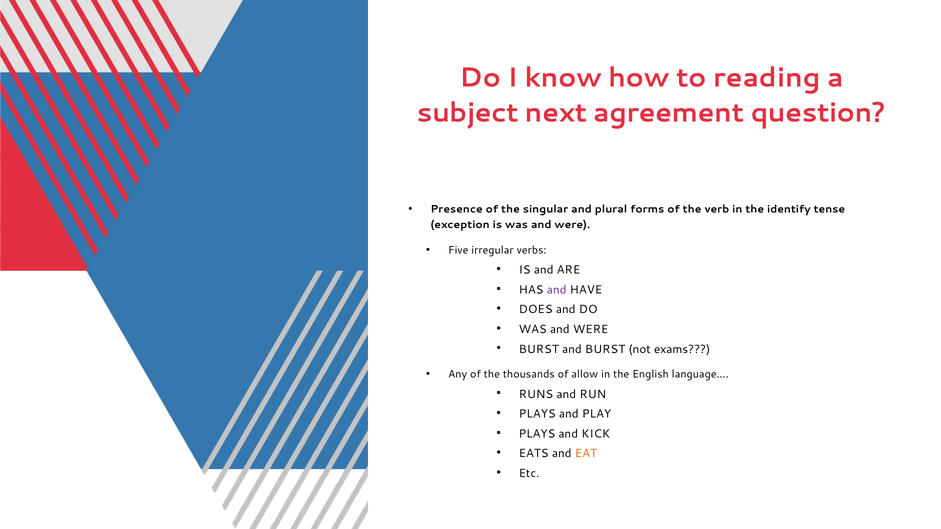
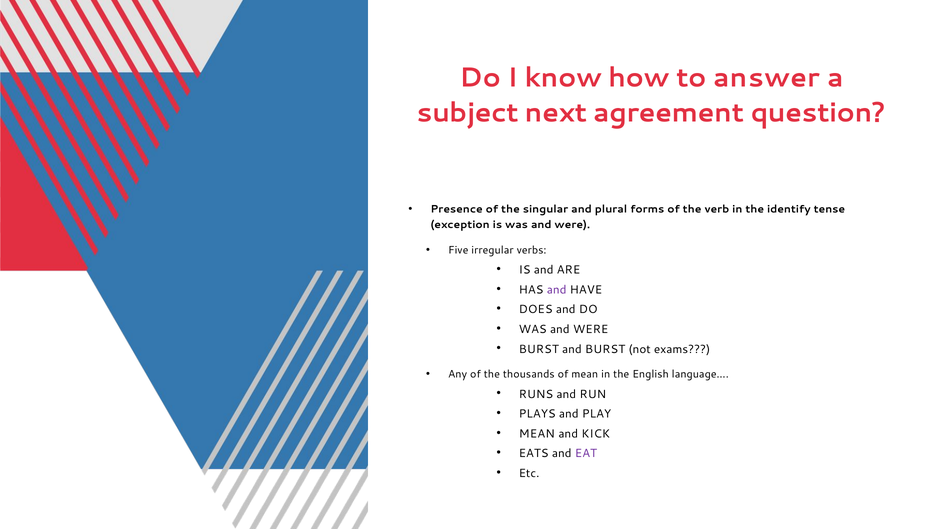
reading: reading -> answer
of allow: allow -> mean
PLAYS at (537, 434): PLAYS -> MEAN
EAT colour: orange -> purple
